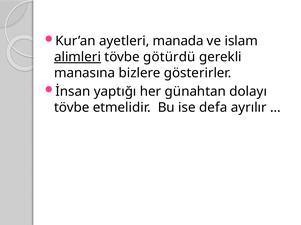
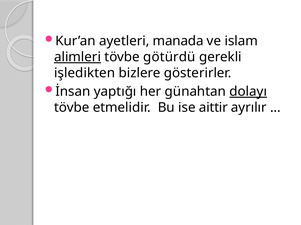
manasına: manasına -> işledikten
dolayı underline: none -> present
defa: defa -> aittir
